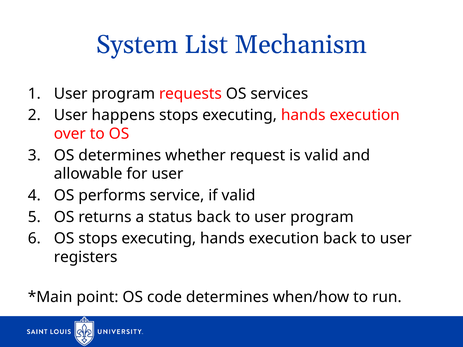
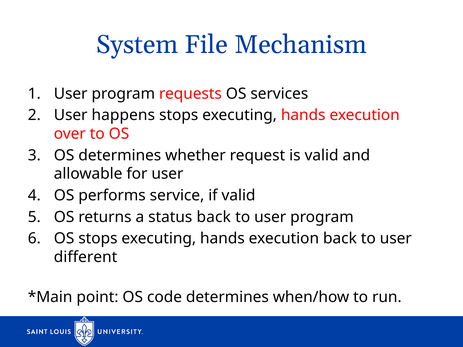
List: List -> File
registers: registers -> different
